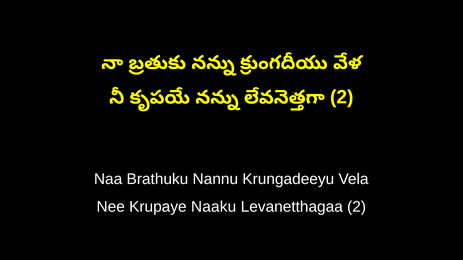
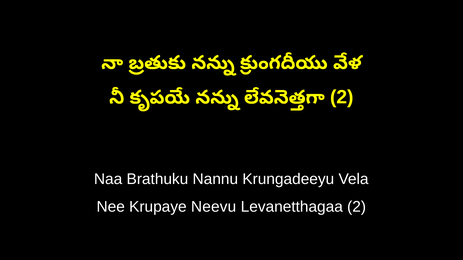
Naaku: Naaku -> Neevu
